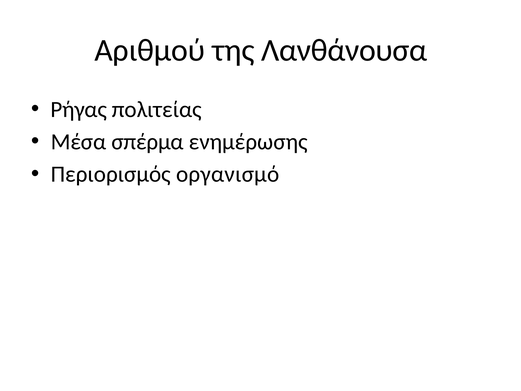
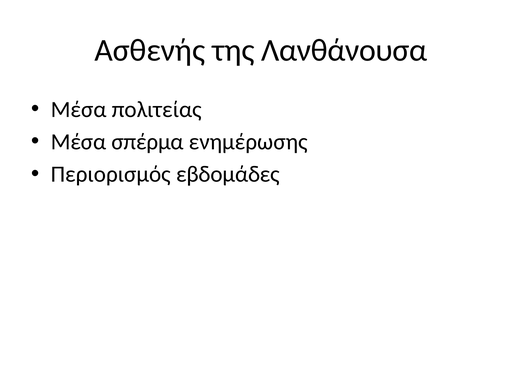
Αριθμού: Αριθμού -> Ασθενής
Ρήγας at (79, 109): Ρήγας -> Μέσα
οργανισμό: οργανισμό -> εβδομάδες
